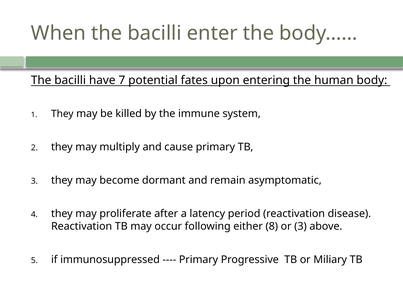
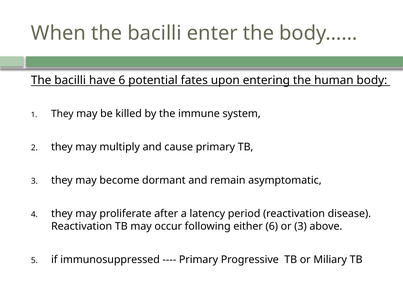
have 7: 7 -> 6
either 8: 8 -> 6
